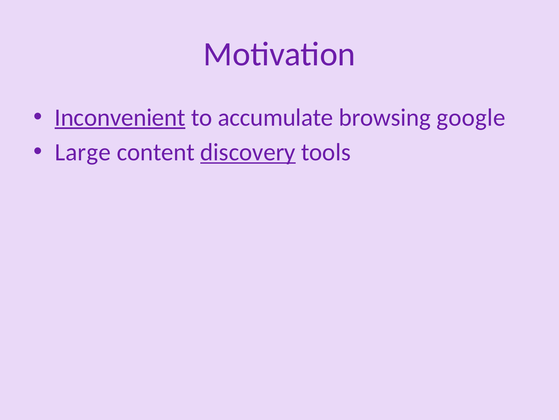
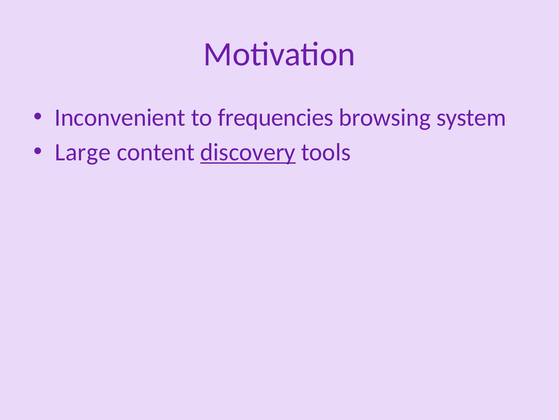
Inconvenient underline: present -> none
accumulate: accumulate -> frequencies
google: google -> system
